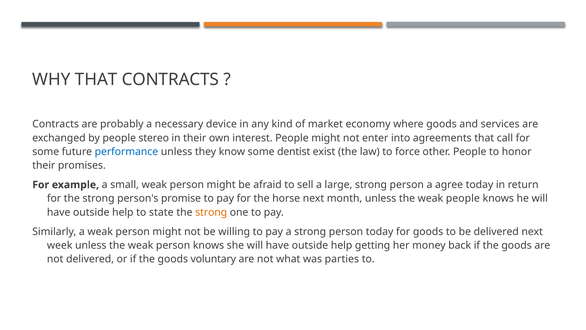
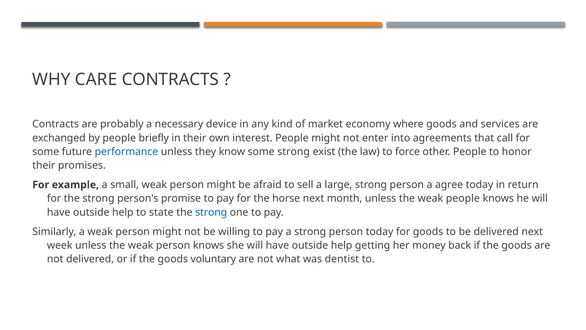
WHY THAT: THAT -> CARE
stereo: stereo -> briefly
some dentist: dentist -> strong
strong at (211, 212) colour: orange -> blue
parties: parties -> dentist
